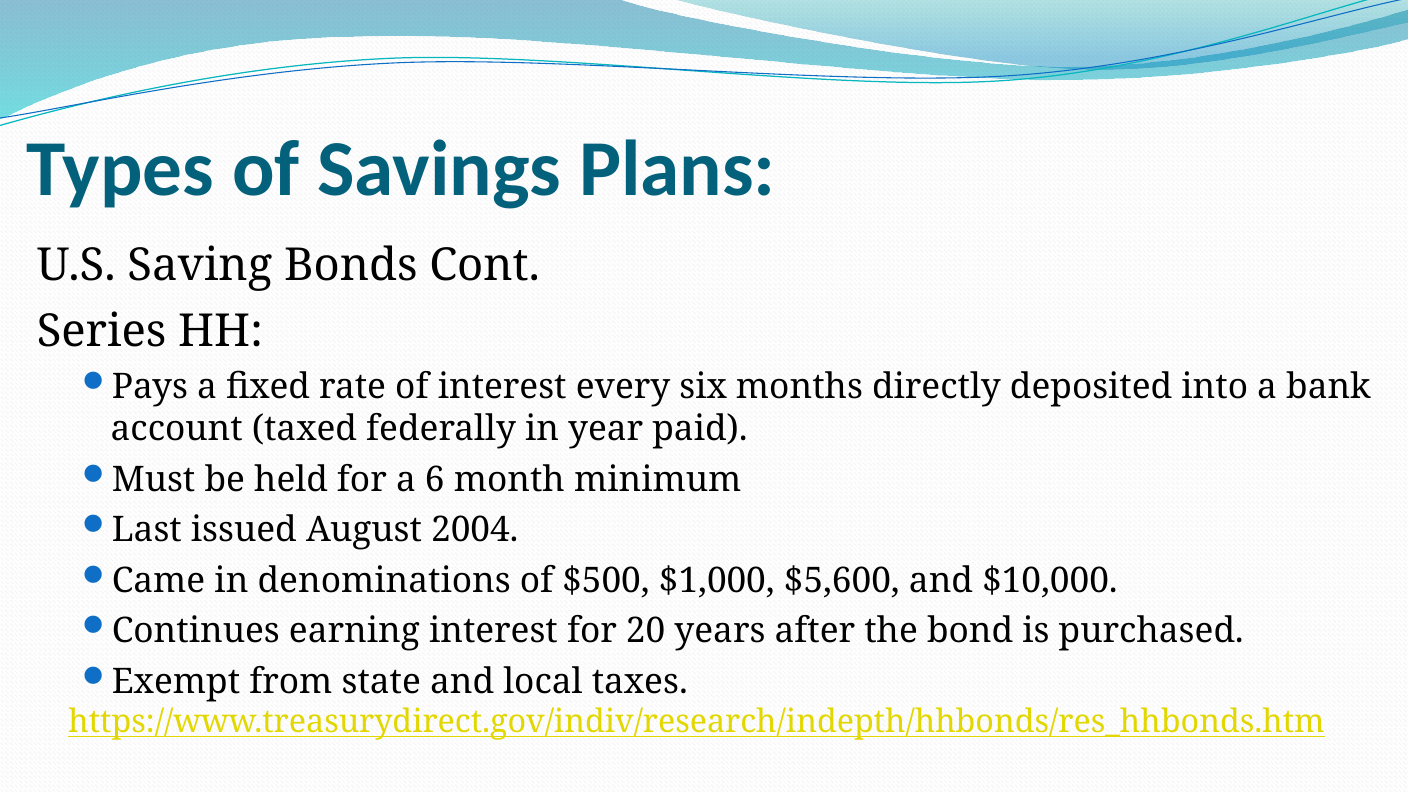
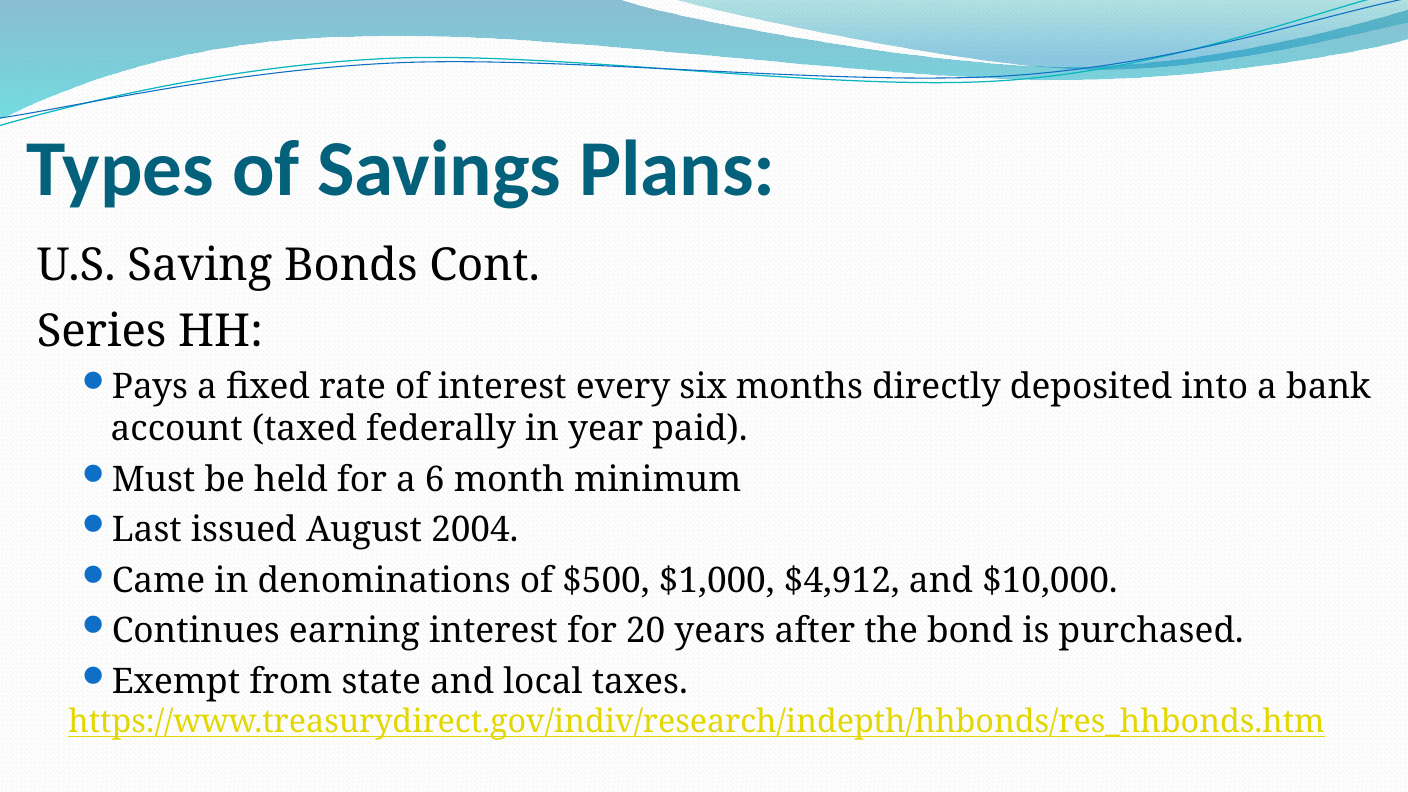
$5,600: $5,600 -> $4,912
